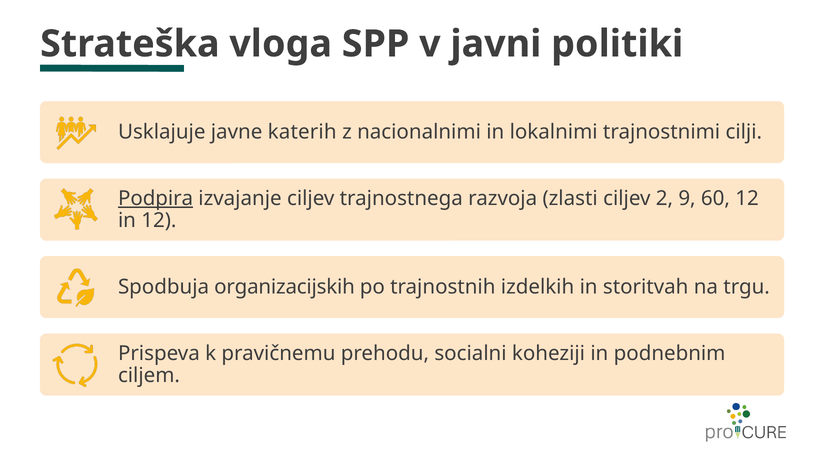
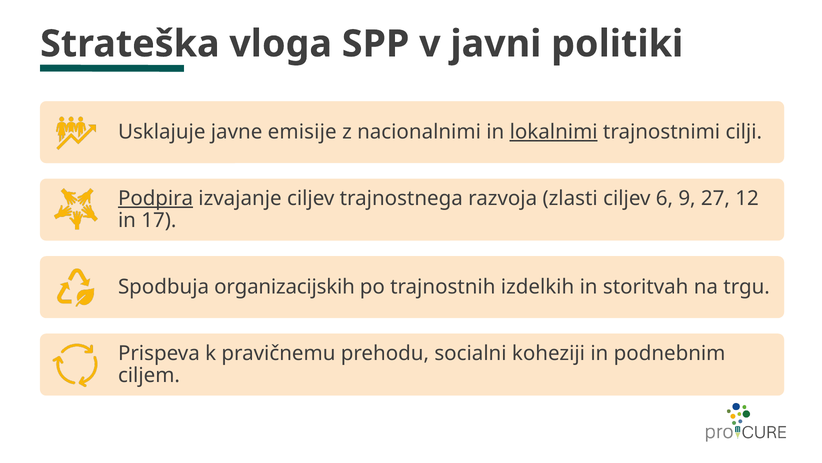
katerih: katerih -> emisije
lokalnimi underline: none -> present
2: 2 -> 6
60: 60 -> 27
in 12: 12 -> 17
